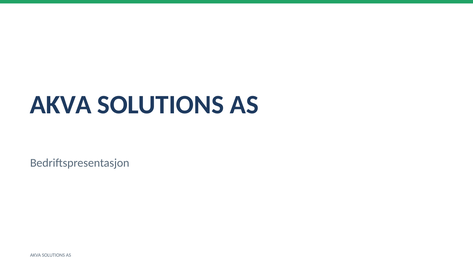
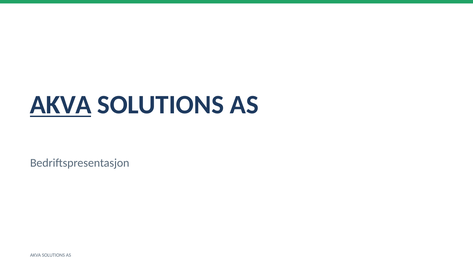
AKVA at (61, 105) underline: none -> present
